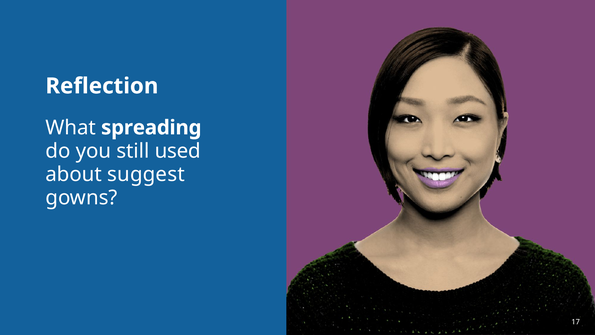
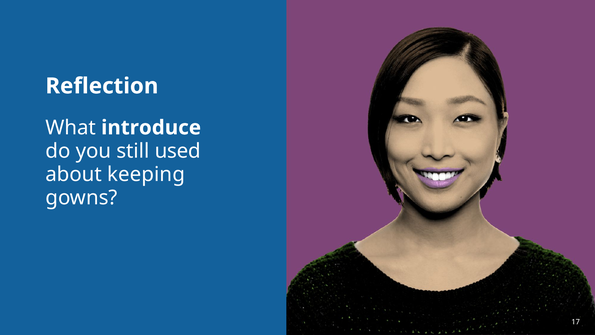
spreading: spreading -> introduce
suggest: suggest -> keeping
